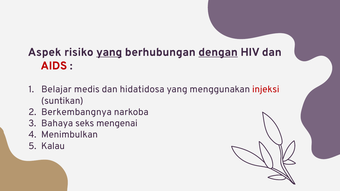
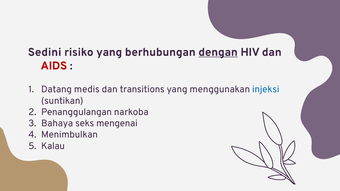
Aspek: Aspek -> Sedini
yang at (109, 52) underline: present -> none
Belajar: Belajar -> Datang
hidatidosa: hidatidosa -> transitions
injeksi colour: red -> blue
Berkembangnya: Berkembangnya -> Penanggulangan
